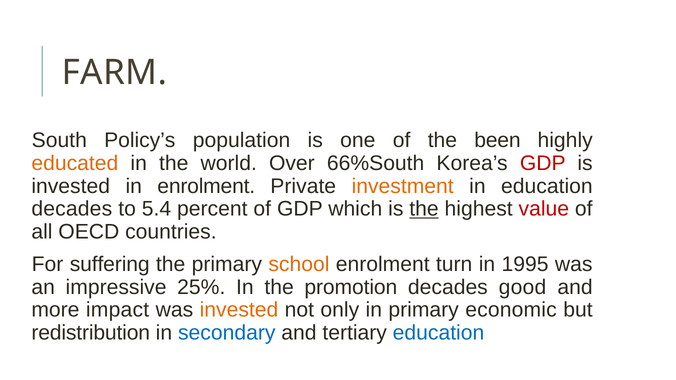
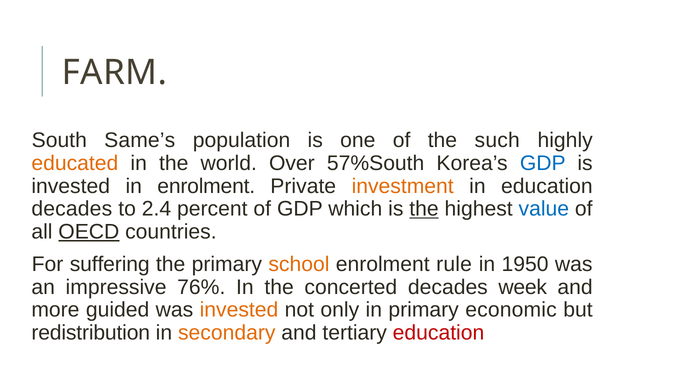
Policy’s: Policy’s -> Same’s
been: been -> such
66%South: 66%South -> 57%South
GDP at (543, 163) colour: red -> blue
5.4: 5.4 -> 2.4
value colour: red -> blue
OECD underline: none -> present
turn: turn -> rule
1995: 1995 -> 1950
25%: 25% -> 76%
promotion: promotion -> concerted
good: good -> week
impact: impact -> guided
secondary colour: blue -> orange
education at (439, 333) colour: blue -> red
